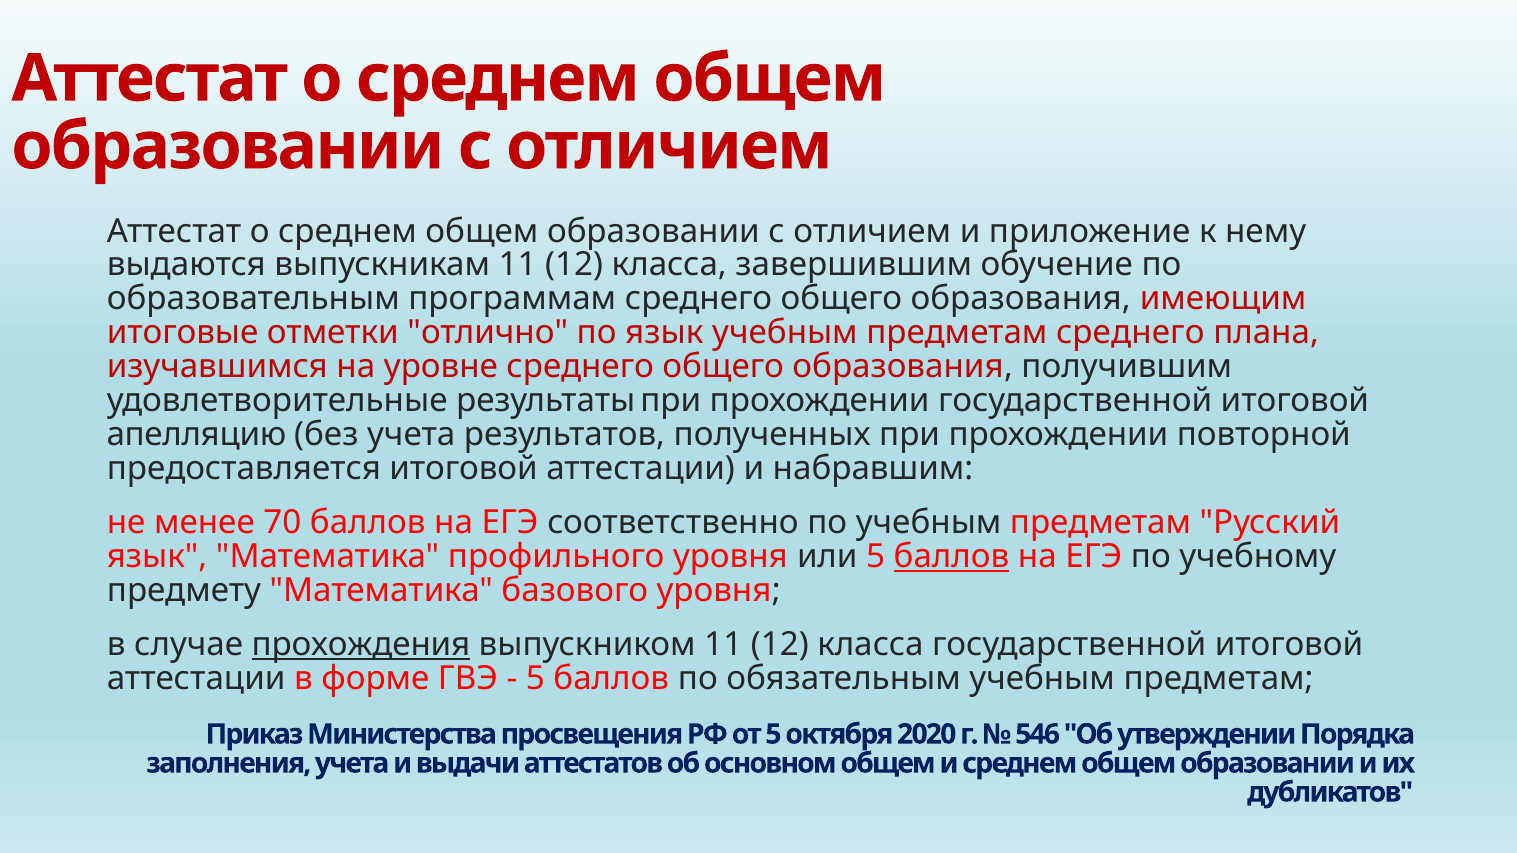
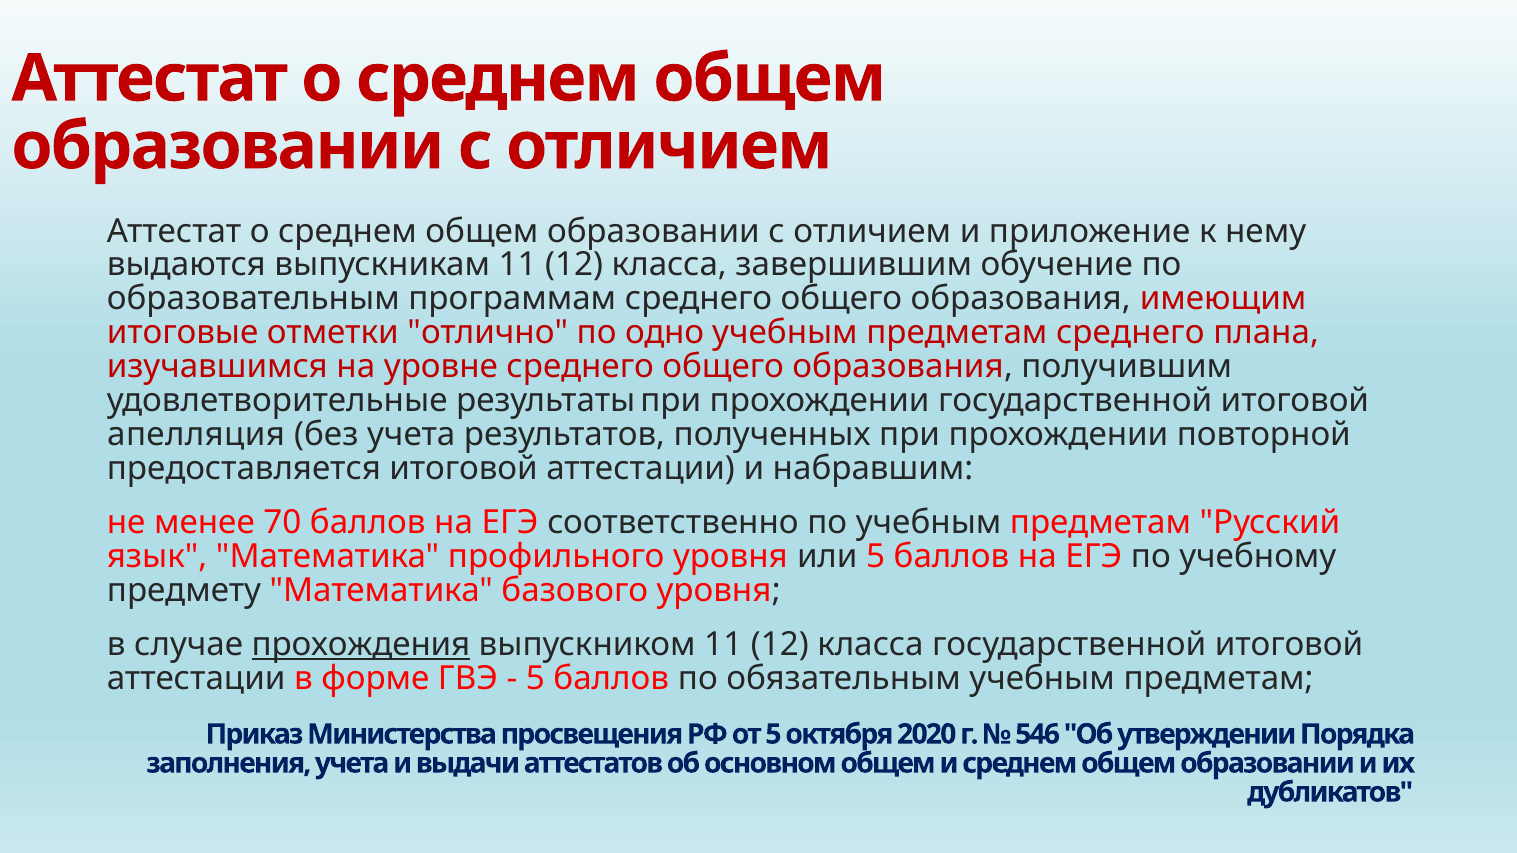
по язык: язык -> одно
апелляцию: апелляцию -> апелляция
баллов at (952, 557) underline: present -> none
